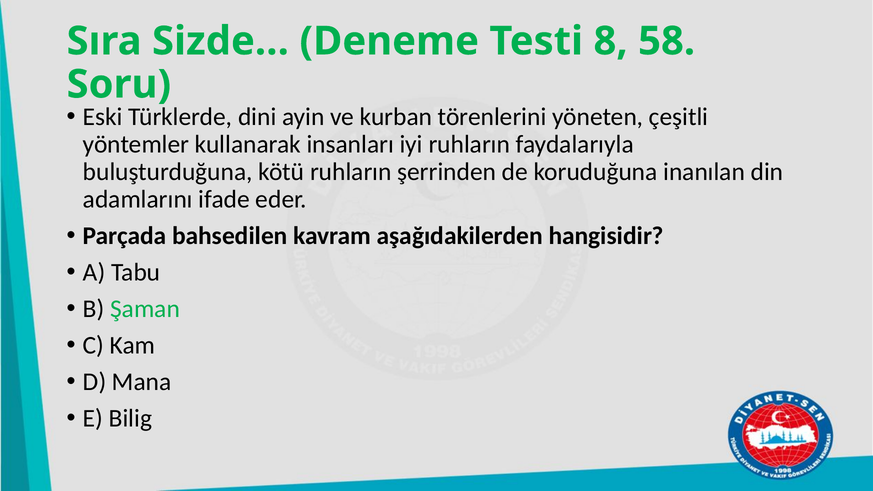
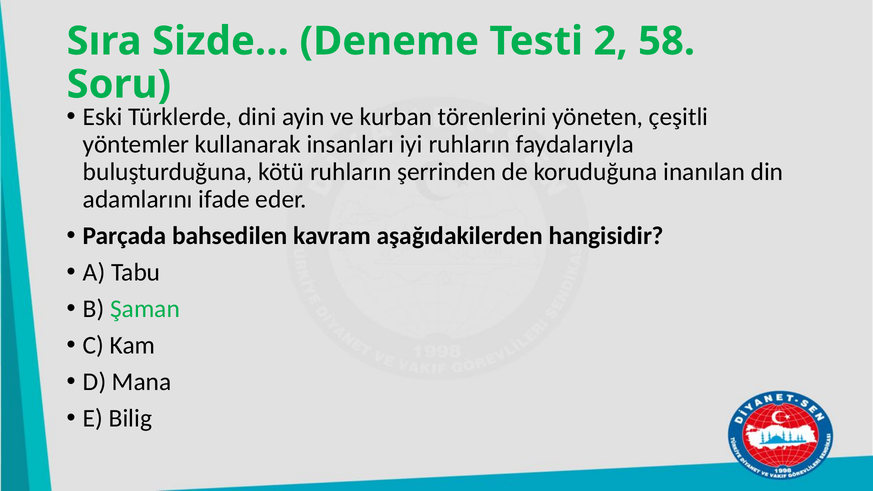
8: 8 -> 2
